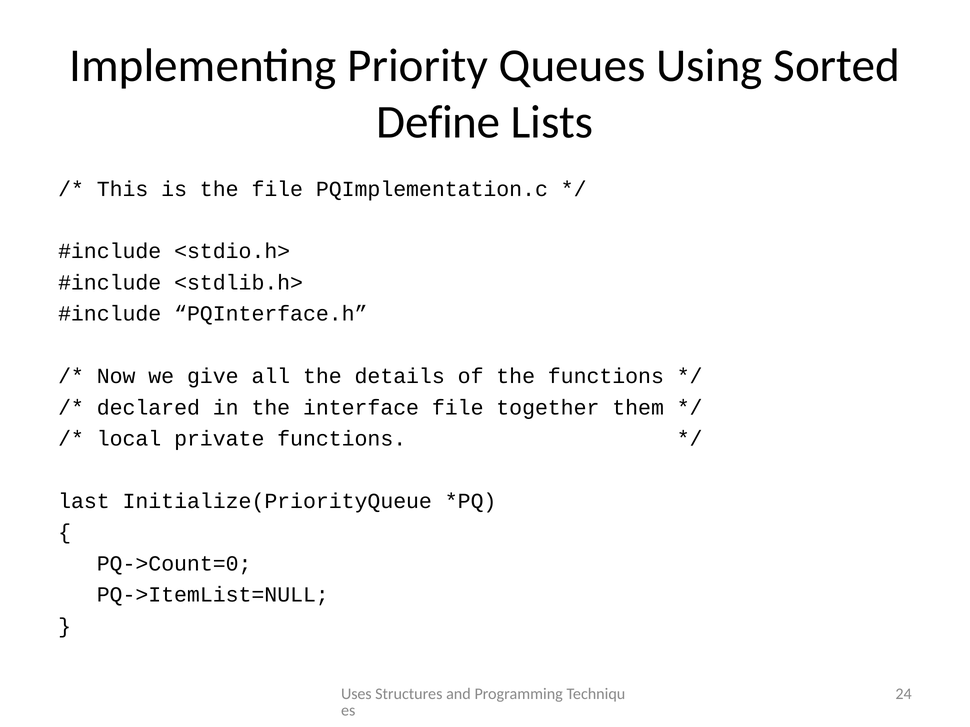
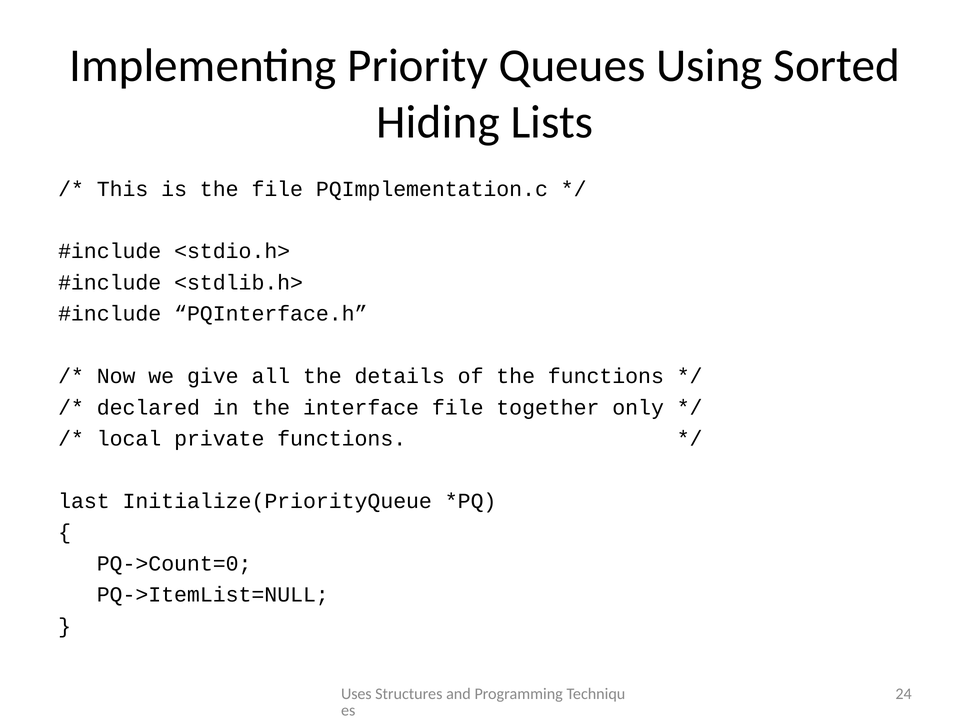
Define: Define -> Hiding
them: them -> only
